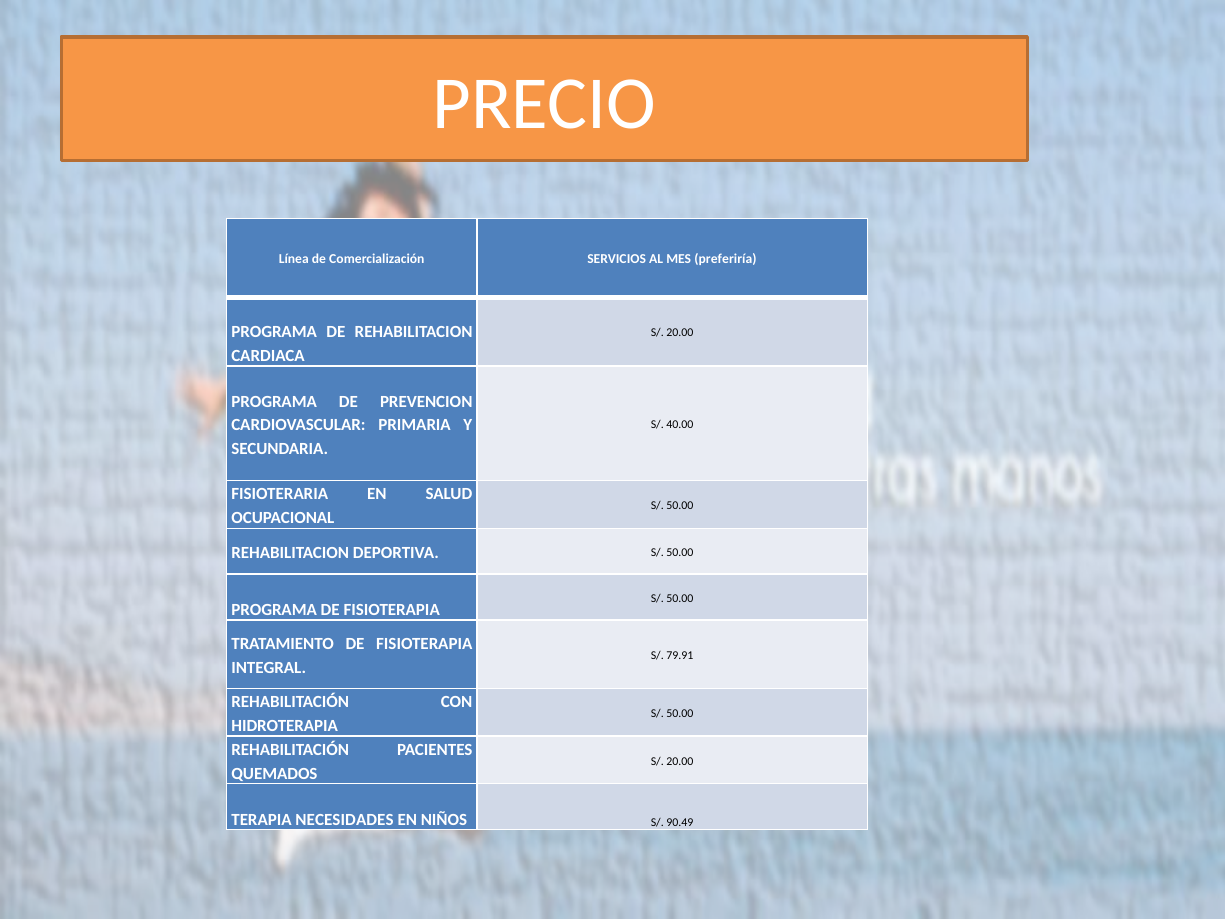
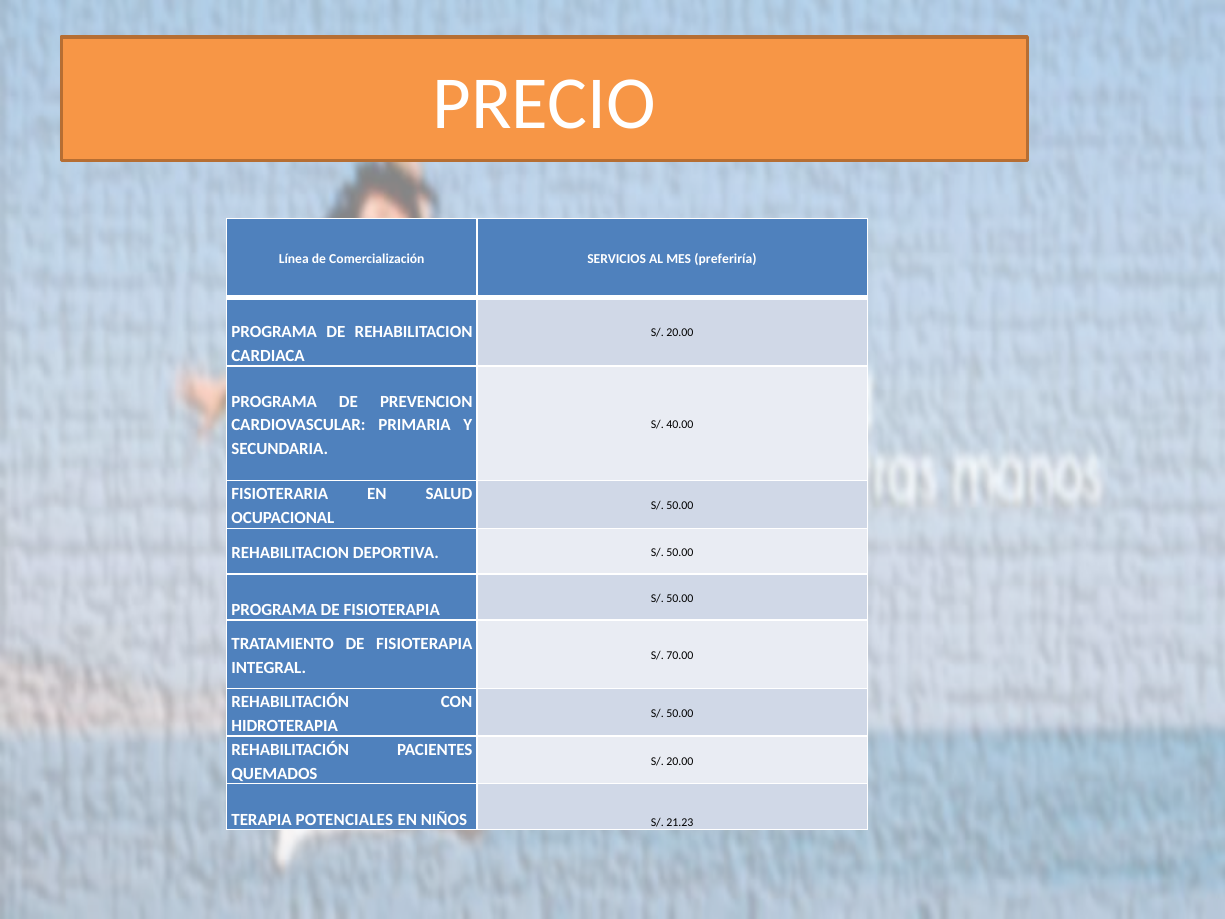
79.91: 79.91 -> 70.00
NECESIDADES: NECESIDADES -> POTENCIALES
90.49: 90.49 -> 21.23
